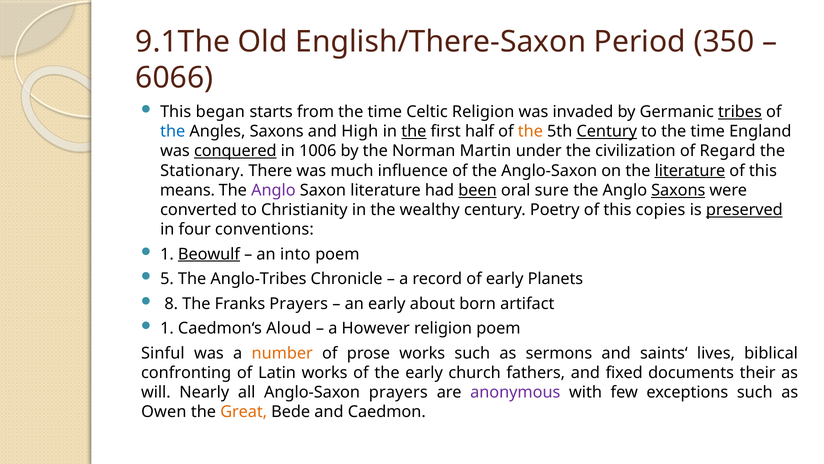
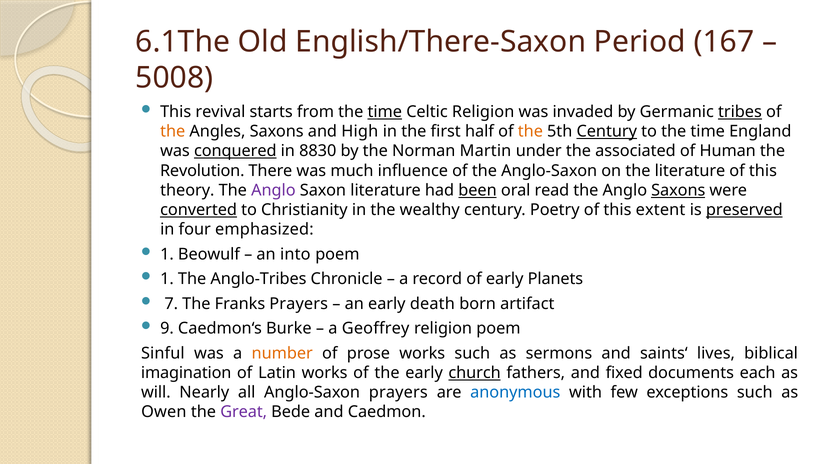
9.1The: 9.1The -> 6.1The
350: 350 -> 167
6066: 6066 -> 5008
began: began -> revival
time at (385, 112) underline: none -> present
the at (173, 131) colour: blue -> orange
the at (414, 131) underline: present -> none
1006: 1006 -> 8830
civilization: civilization -> associated
Regard: Regard -> Human
Stationary: Stationary -> Revolution
literature at (690, 171) underline: present -> none
means: means -> theory
sure: sure -> read
converted underline: none -> present
copies: copies -> extent
conventions: conventions -> emphasized
Beowulf underline: present -> none
5 at (167, 279): 5 -> 1
8: 8 -> 7
about: about -> death
1 at (167, 328): 1 -> 9
Aloud: Aloud -> Burke
However: However -> Geoffrey
confronting: confronting -> imagination
church underline: none -> present
their: their -> each
anonymous colour: purple -> blue
Great colour: orange -> purple
